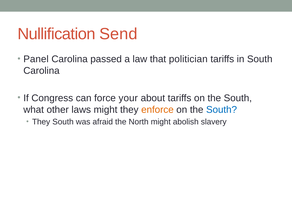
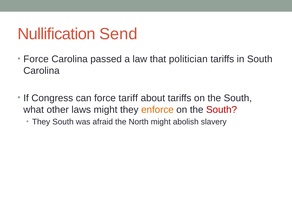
Panel at (36, 59): Panel -> Force
your: your -> tariff
South at (222, 110) colour: blue -> red
